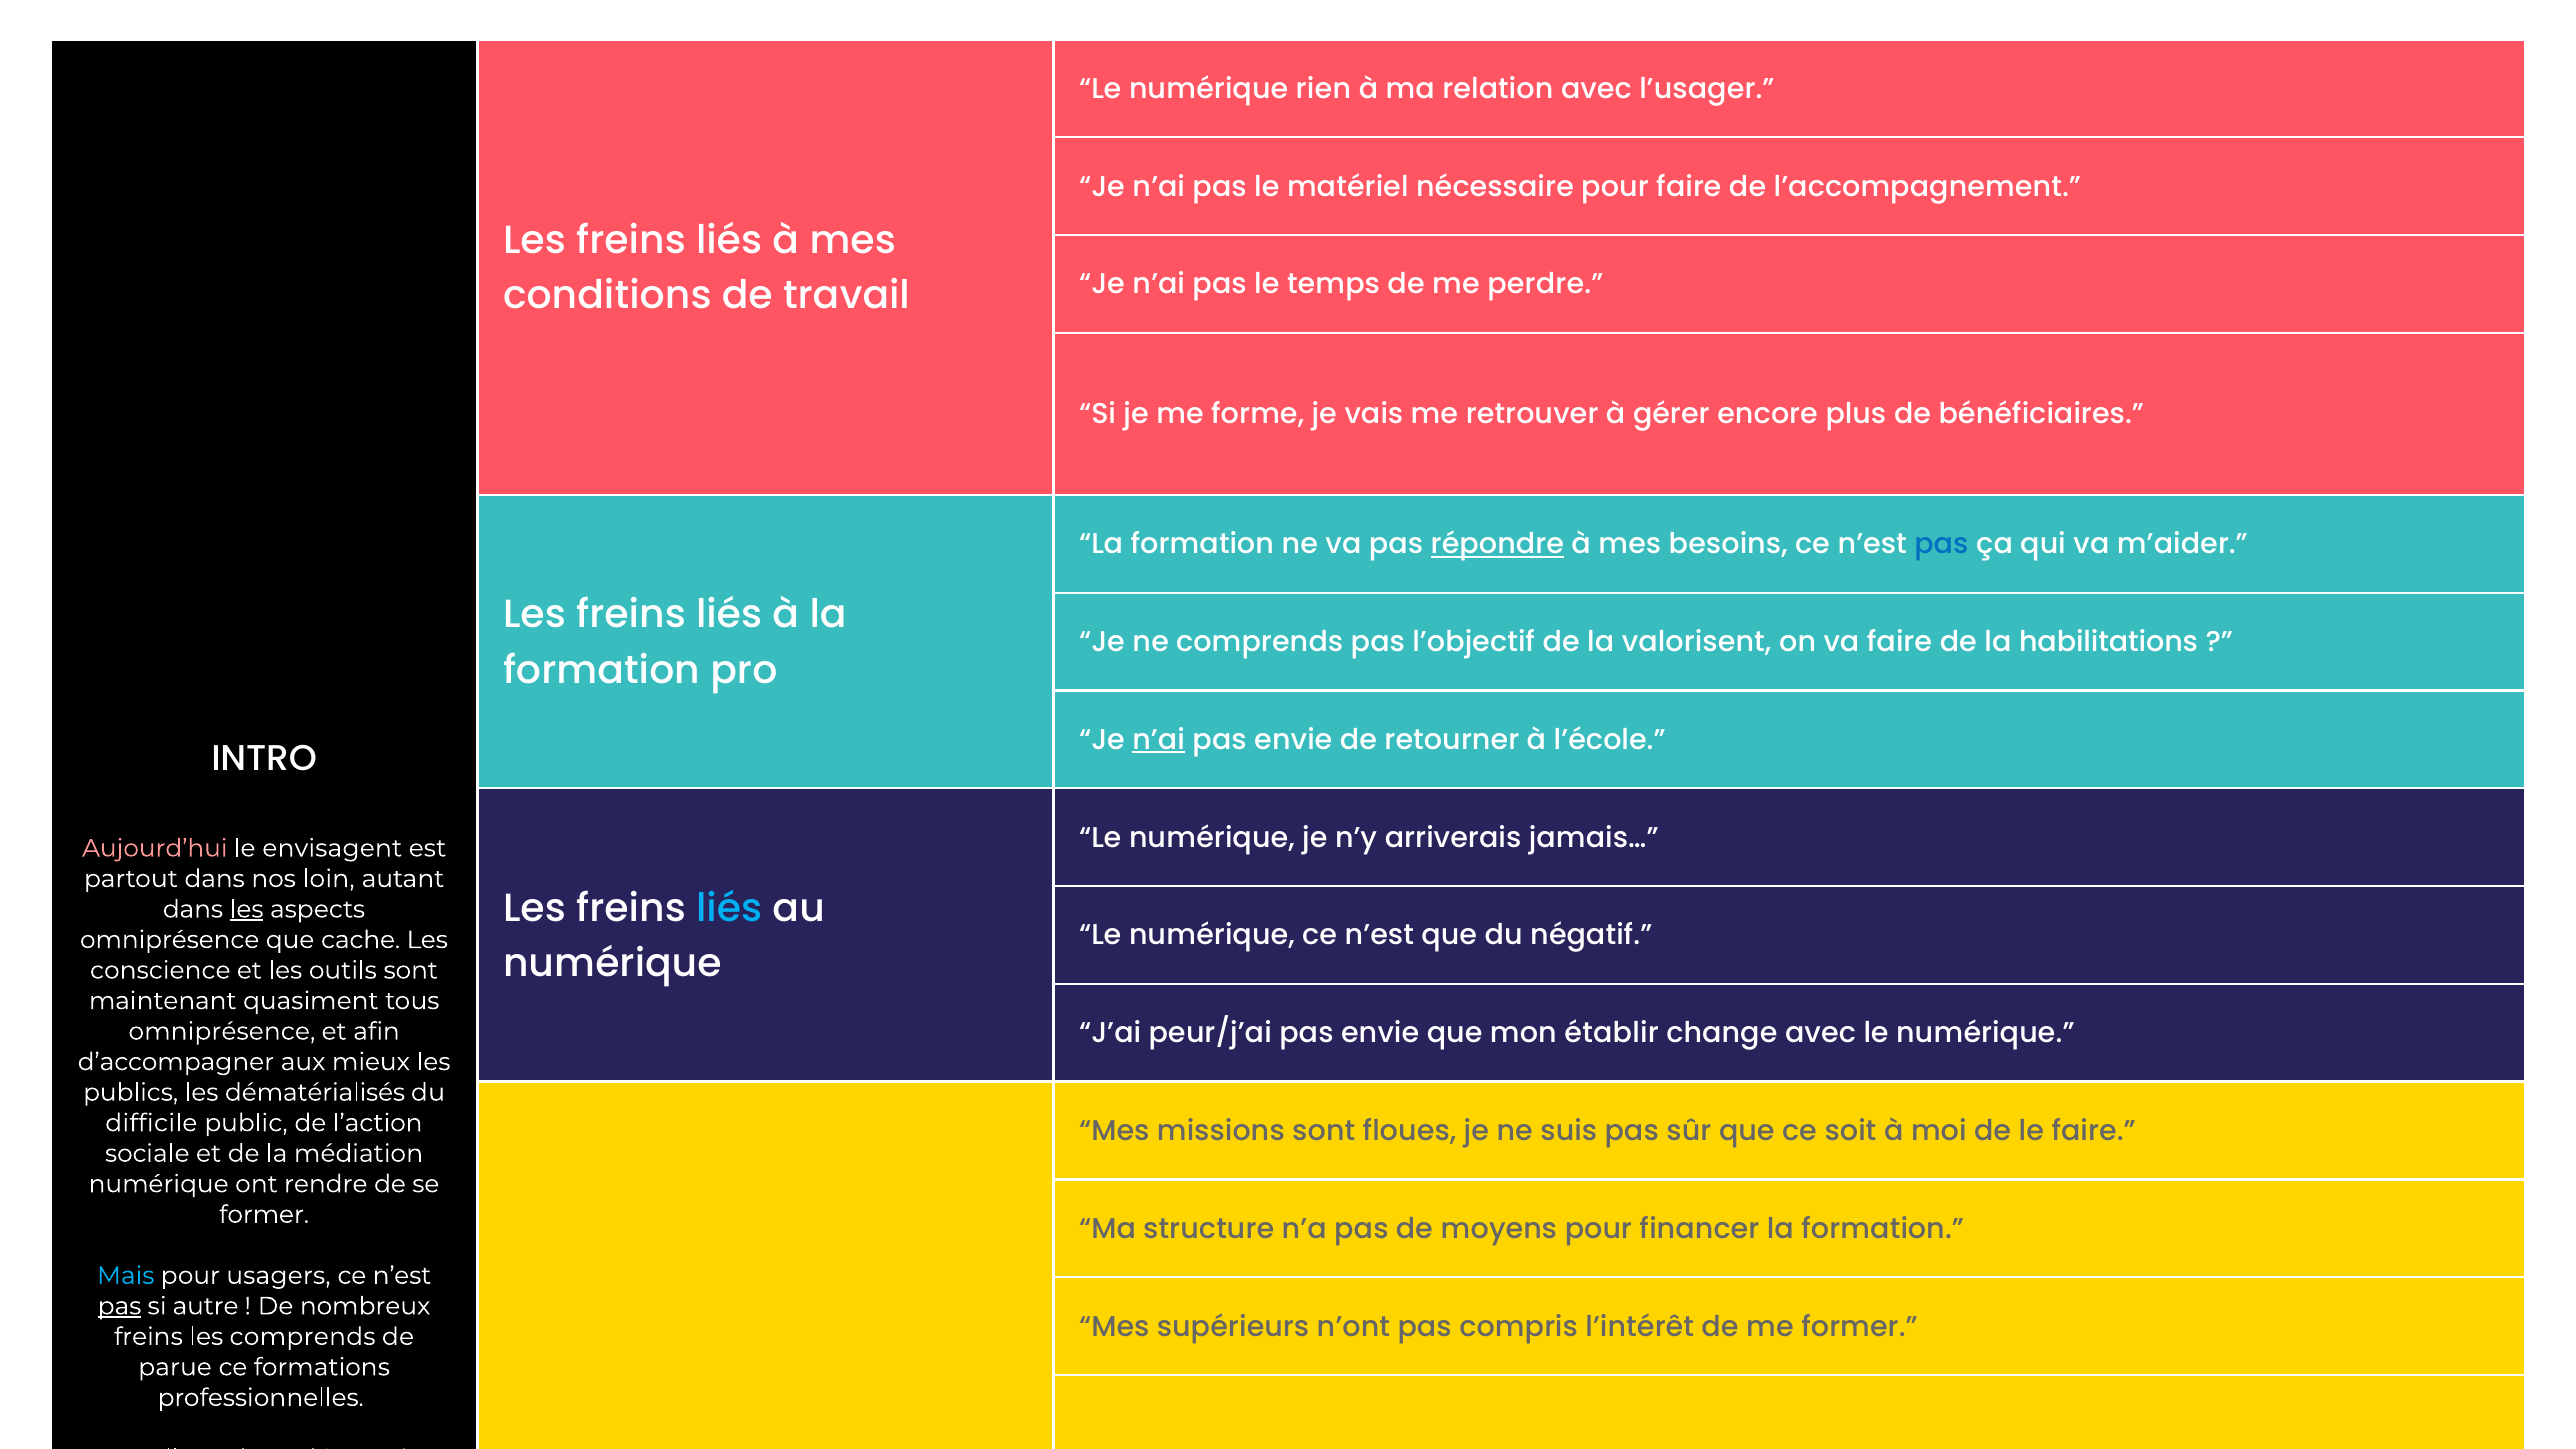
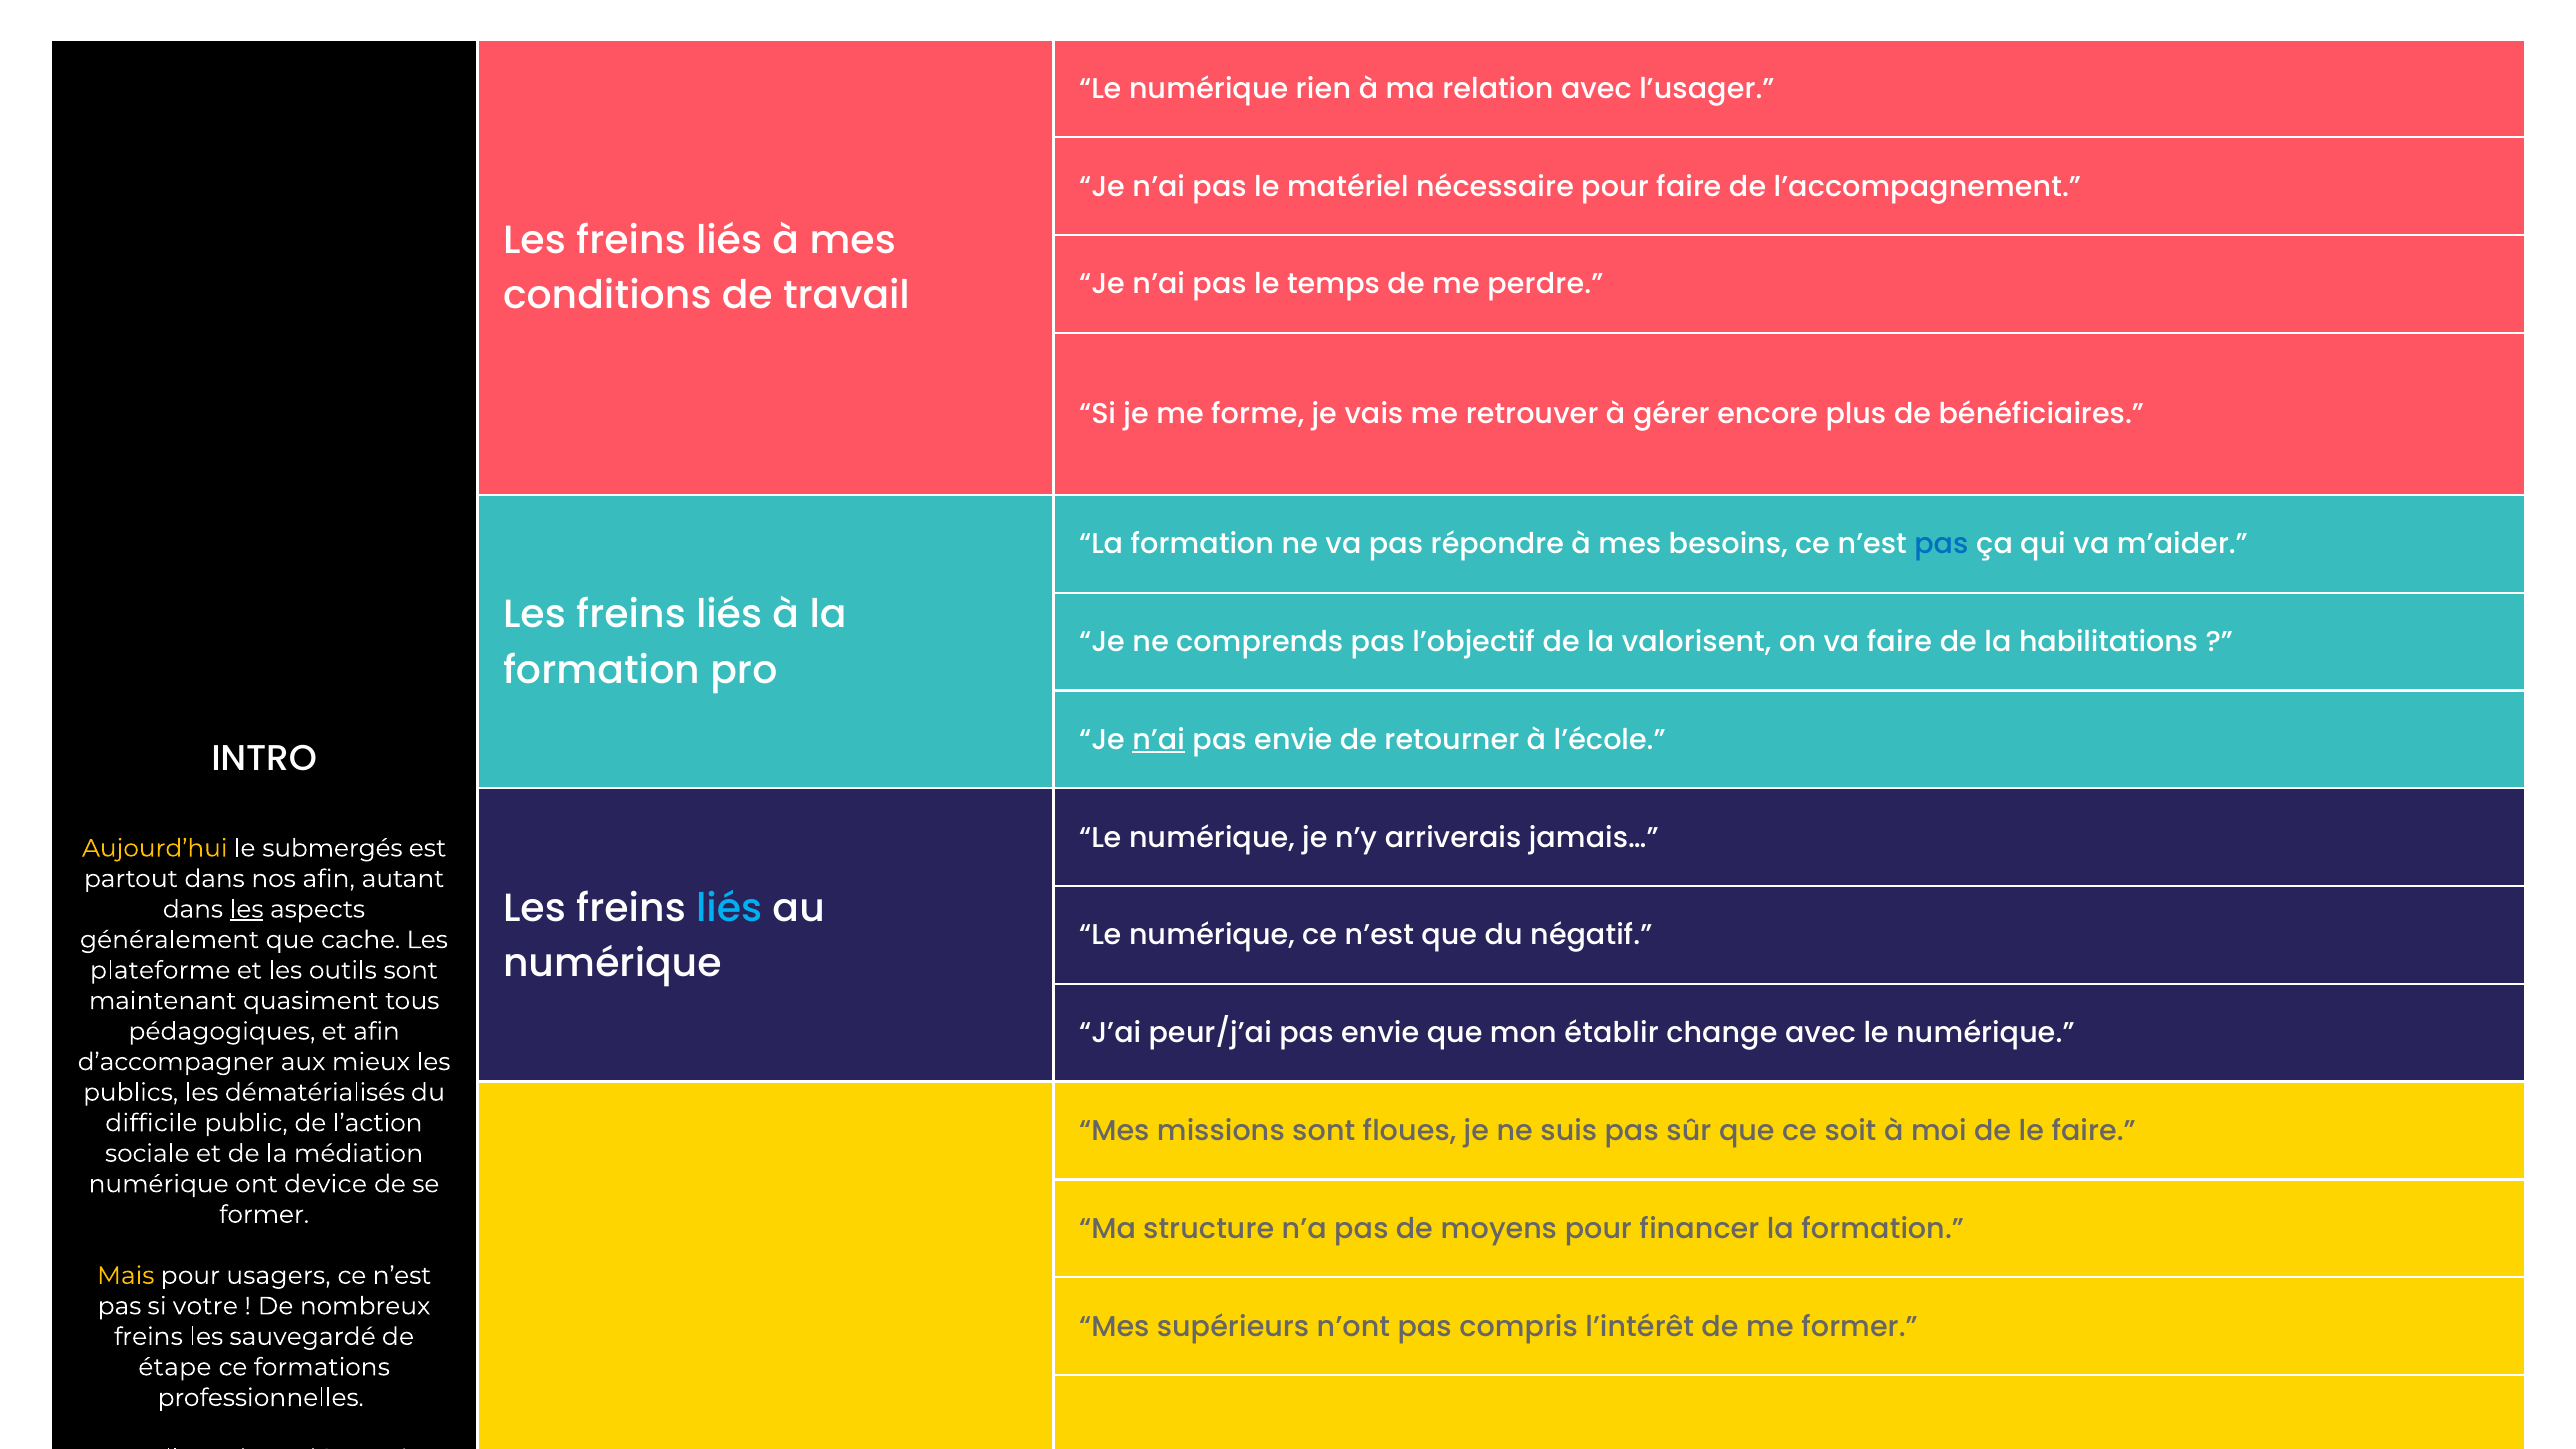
répondre underline: present -> none
Aujourd’hui colour: pink -> yellow
envisagent: envisagent -> submergés
nos loin: loin -> afin
omniprésence at (170, 940): omniprésence -> généralement
conscience: conscience -> plateforme
omniprésence at (222, 1031): omniprésence -> pédagogiques
rendre: rendre -> device
Mais colour: light blue -> yellow
pas at (120, 1306) underline: present -> none
autre: autre -> votre
les comprends: comprends -> sauvegardé
parue: parue -> étape
